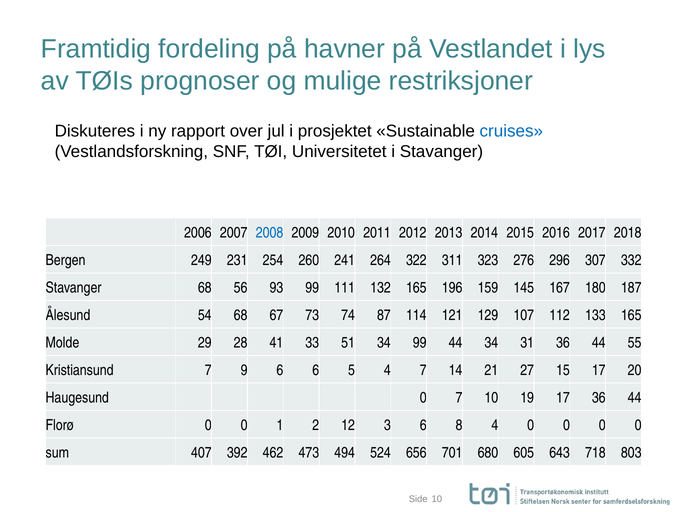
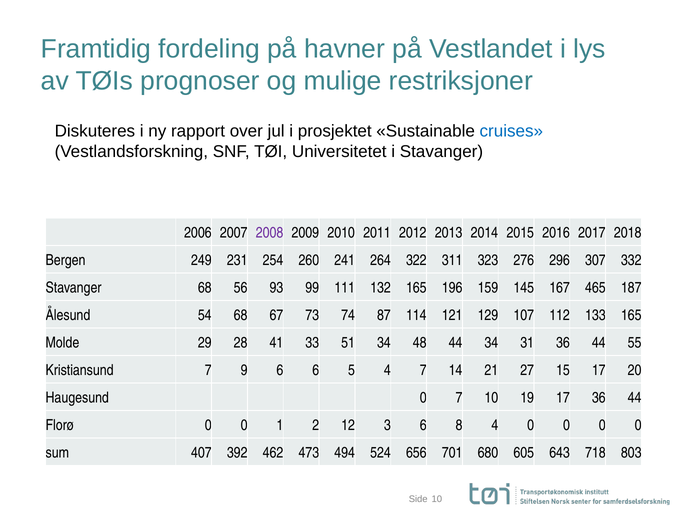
2008 colour: blue -> purple
180: 180 -> 465
34 99: 99 -> 48
